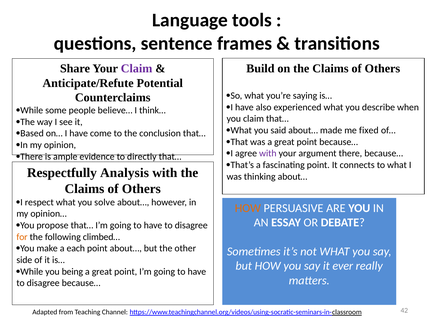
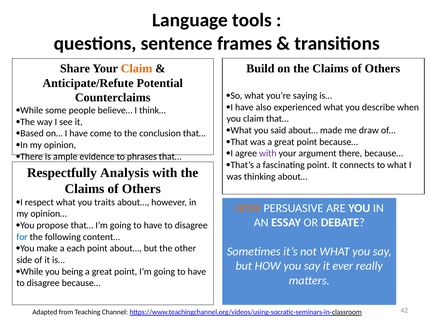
Claim at (137, 69) colour: purple -> orange
fixed: fixed -> draw
directly: directly -> phrases
solve: solve -> traits
for colour: orange -> blue
climbed…: climbed… -> content…
